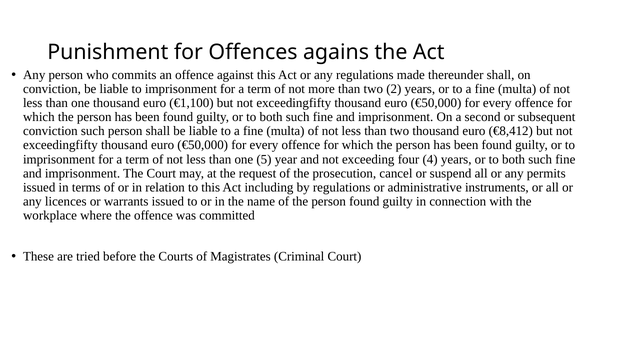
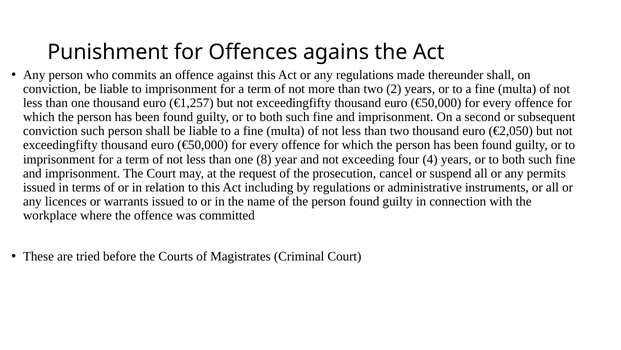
€1,100: €1,100 -> €1,257
€8,412: €8,412 -> €2,050
5: 5 -> 8
